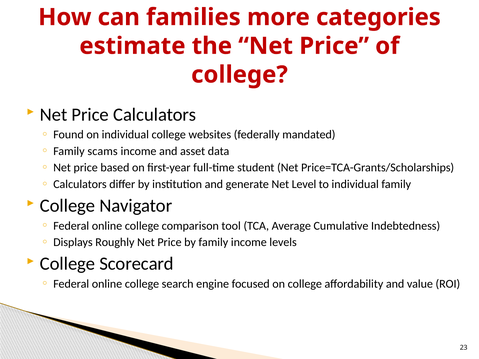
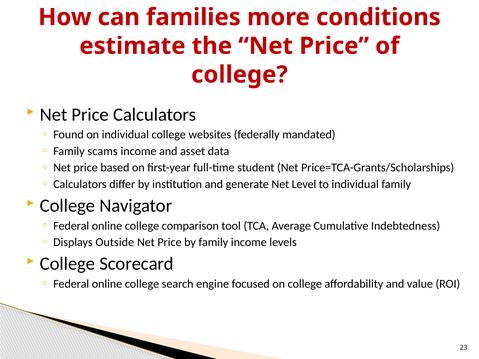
categories: categories -> conditions
Roughly: Roughly -> Outside
